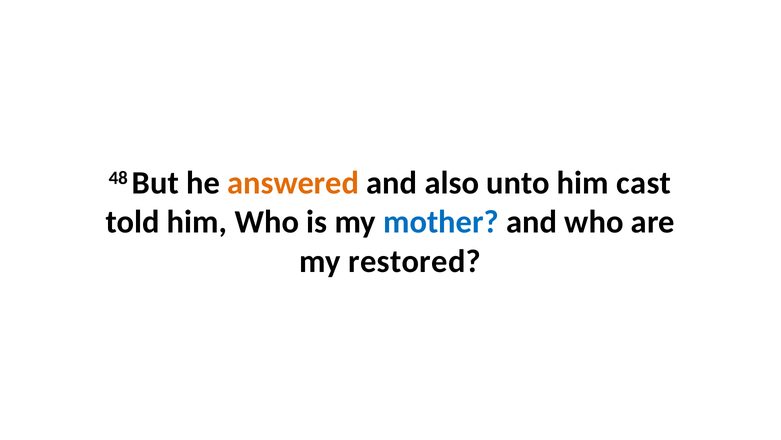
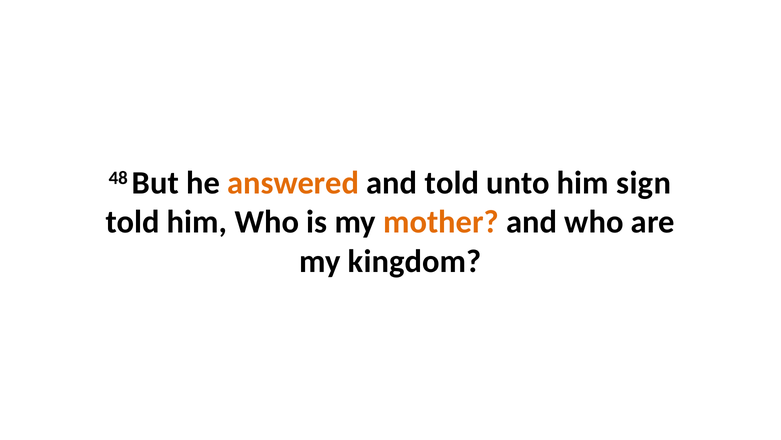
and also: also -> told
cast: cast -> sign
mother colour: blue -> orange
restored: restored -> kingdom
